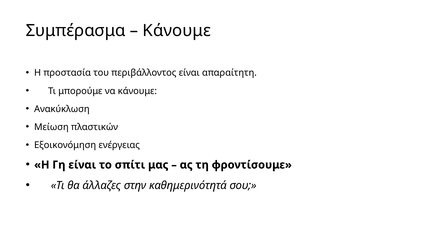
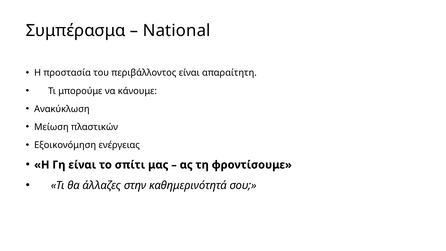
Κάνουμε at (177, 31): Κάνουμε -> National
